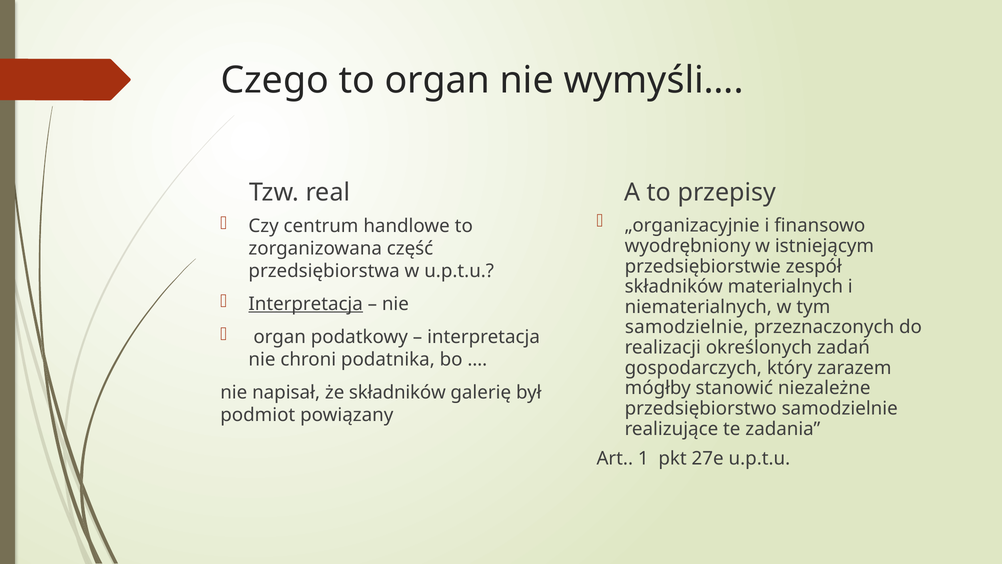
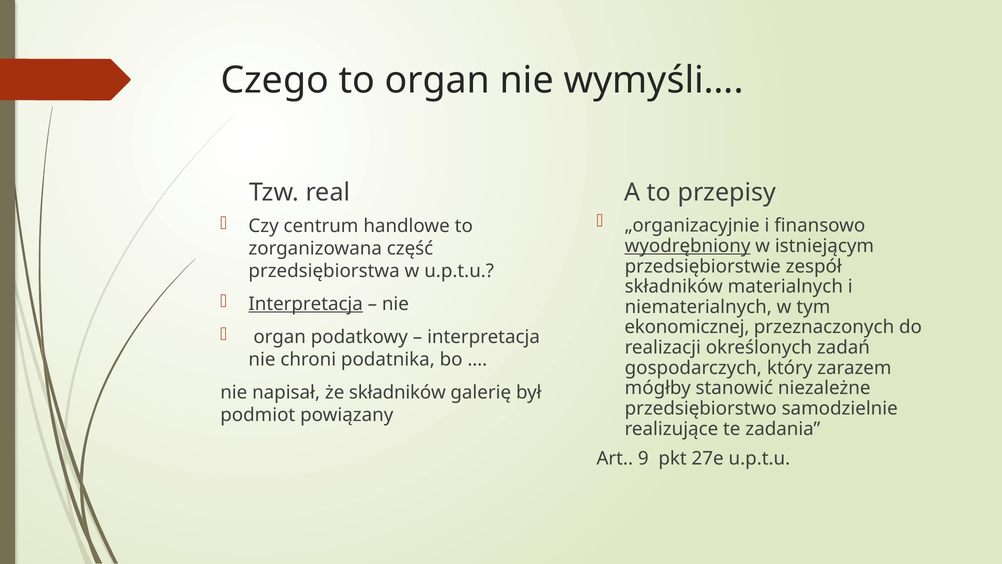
wyodrębniony underline: none -> present
samodzielnie at (687, 327): samodzielnie -> ekonomicznej
1: 1 -> 9
